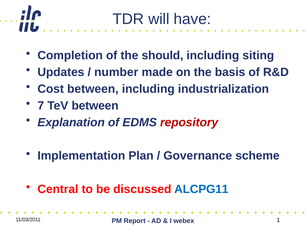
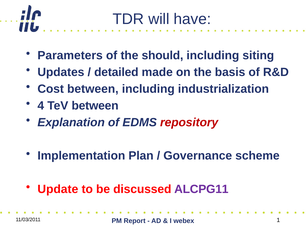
Completion: Completion -> Parameters
number: number -> detailed
7: 7 -> 4
Central: Central -> Update
ALCPG11 colour: blue -> purple
